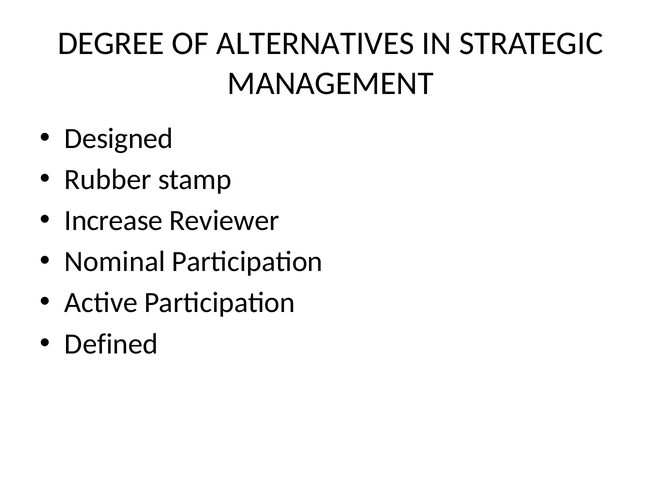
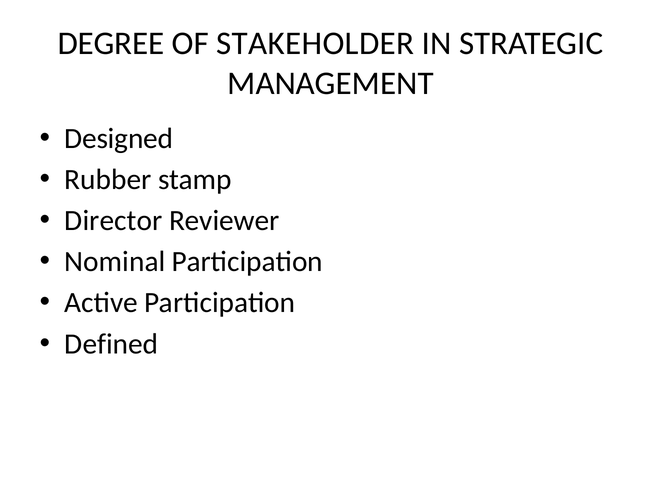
ALTERNATIVES: ALTERNATIVES -> STAKEHOLDER
Increase: Increase -> Director
